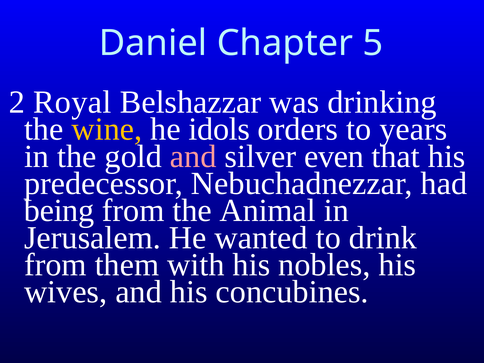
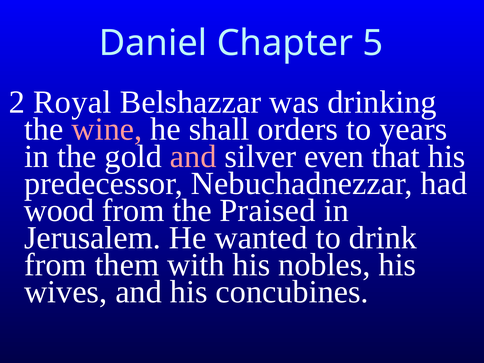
wine colour: yellow -> pink
idols: idols -> shall
being: being -> wood
Animal: Animal -> Praised
